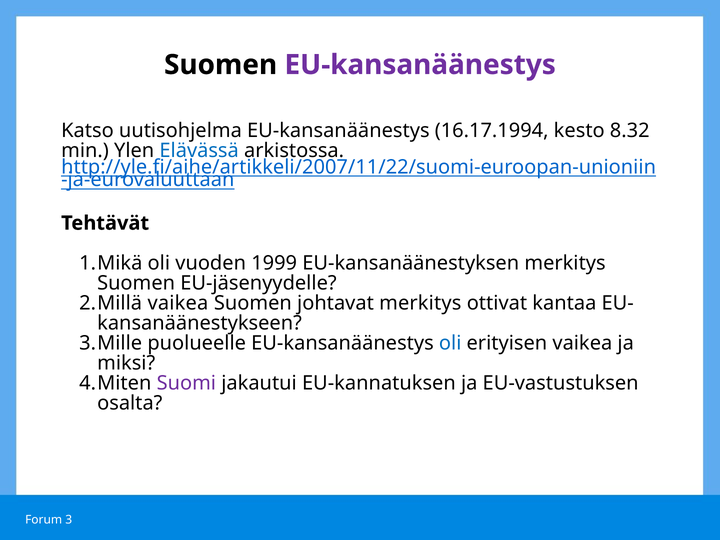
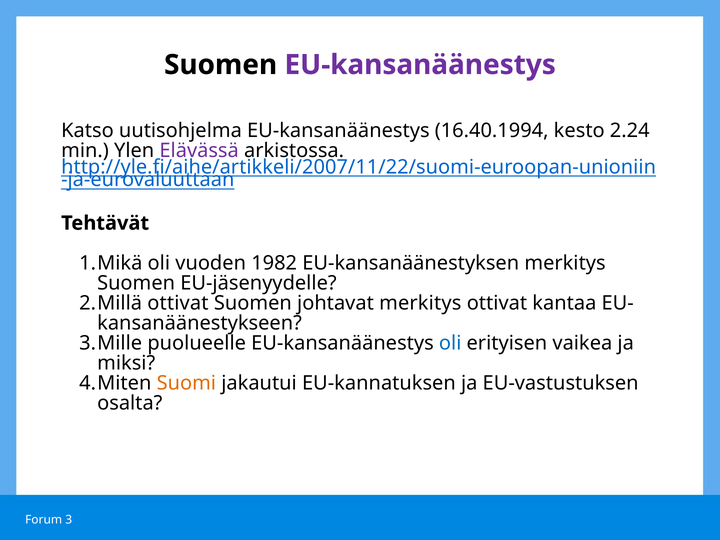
16.17.1994: 16.17.1994 -> 16.40.1994
8.32: 8.32 -> 2.24
Elävässä colour: blue -> purple
1999: 1999 -> 1982
vaikea at (178, 303): vaikea -> ottivat
Suomi colour: purple -> orange
